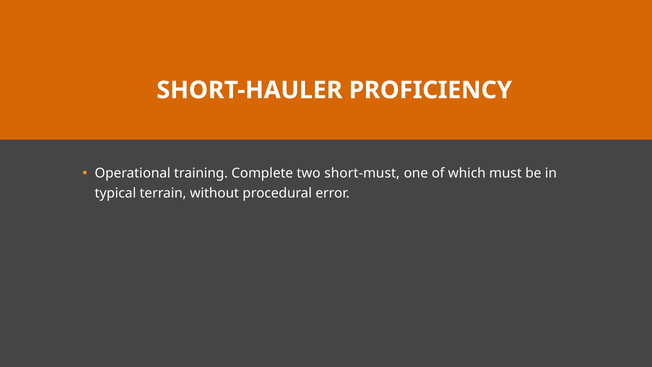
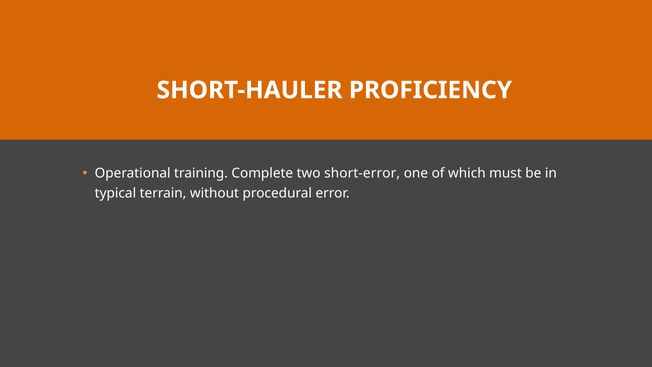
short-must: short-must -> short-error
